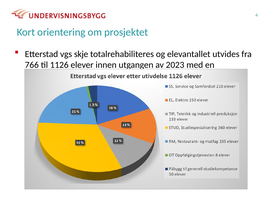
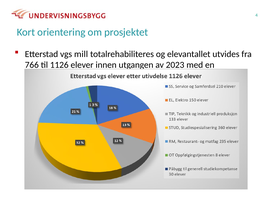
vgs skje: skje -> mill
